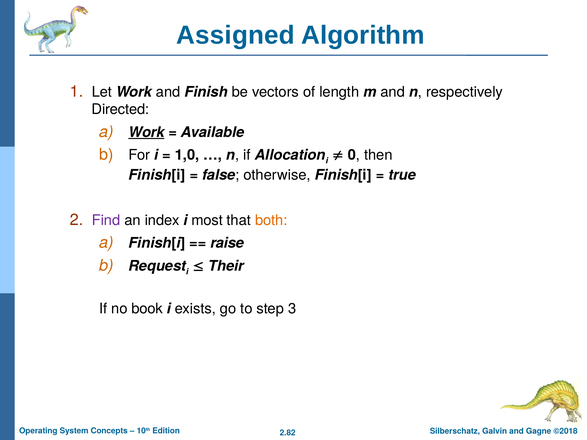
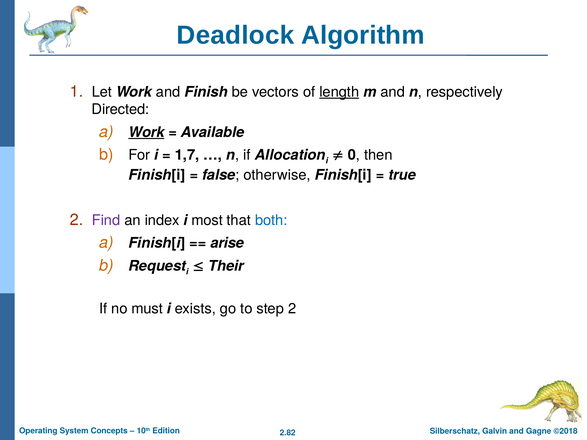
Assigned: Assigned -> Deadlock
length underline: none -> present
1,0: 1,0 -> 1,7
both colour: orange -> blue
raise: raise -> arise
book: book -> must
step 3: 3 -> 2
